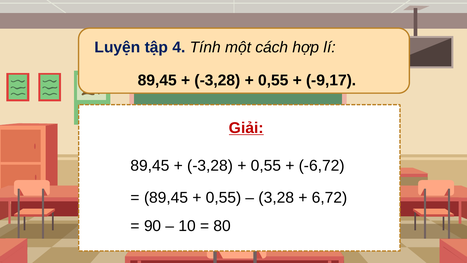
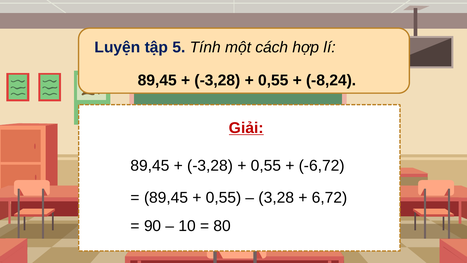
4: 4 -> 5
-9,17: -9,17 -> -8,24
